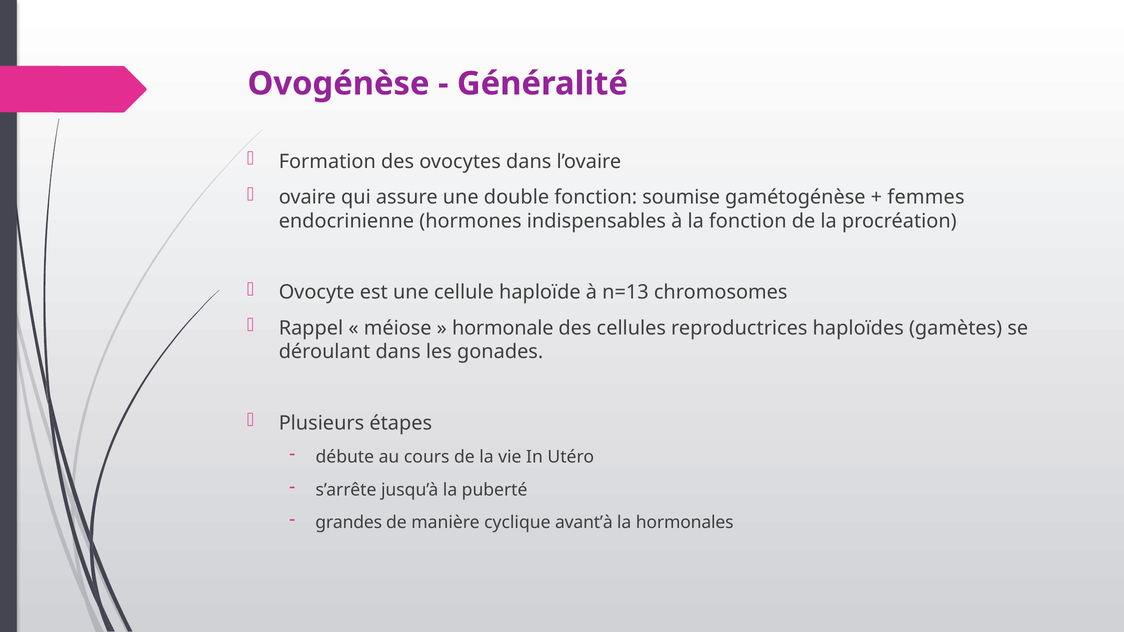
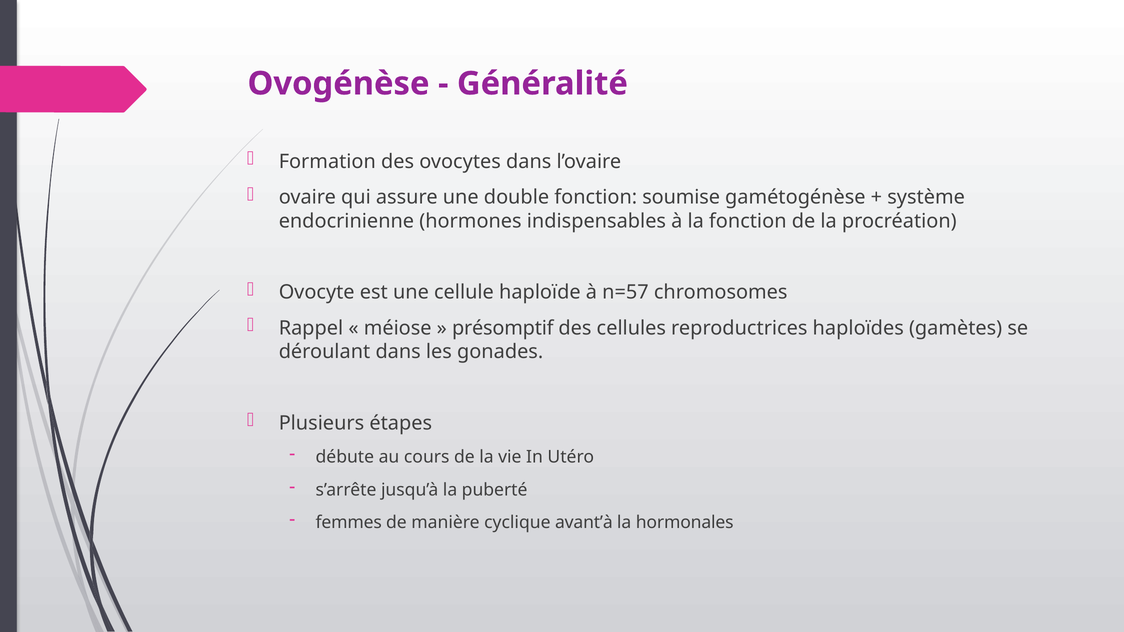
femmes: femmes -> système
n=13: n=13 -> n=57
hormonale: hormonale -> présomptif
grandes: grandes -> femmes
